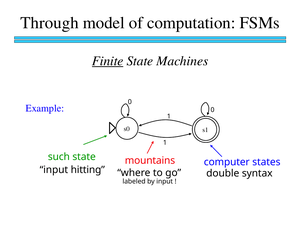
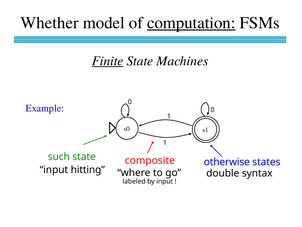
Through: Through -> Whether
computation underline: none -> present
mountains: mountains -> composite
computer: computer -> otherwise
